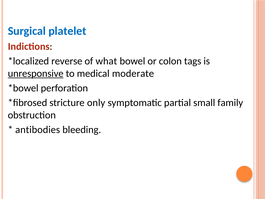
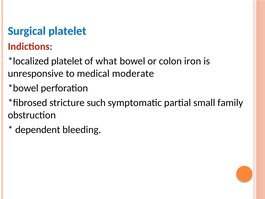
reverse at (67, 61): reverse -> platelet
tags: tags -> iron
unresponsive underline: present -> none
only: only -> such
antibodies: antibodies -> dependent
